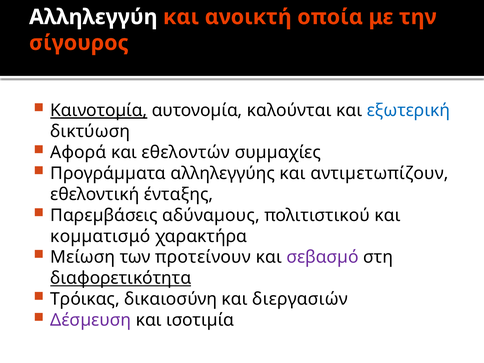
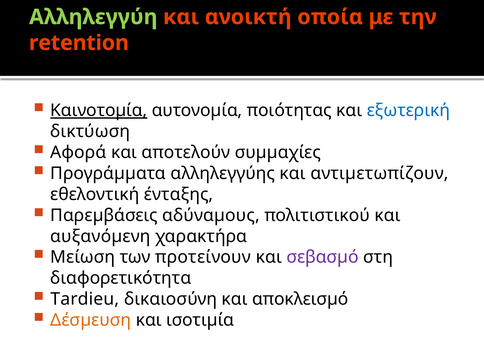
Αλληλεγγύη colour: white -> light green
σίγουρος: σίγουρος -> retention
καλούνται: καλούνται -> ποιότητας
εθελοντών: εθελοντών -> αποτελούν
κοµµατισμό: κοµµατισμό -> αυξανόµενη
διαφορετικότητα underline: present -> none
Τρόικας: Τρόικας -> Tardieu
διεργασιών: διεργασιών -> αποκλεισµό
Δέσµευση colour: purple -> orange
